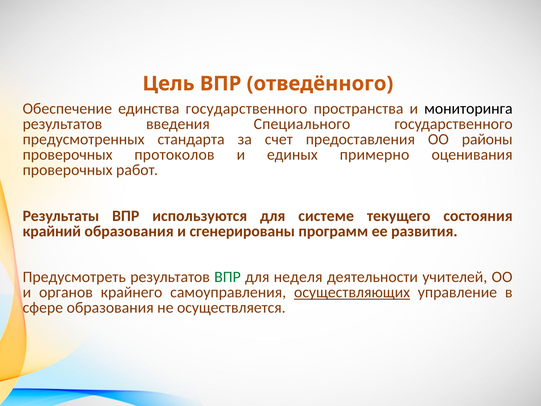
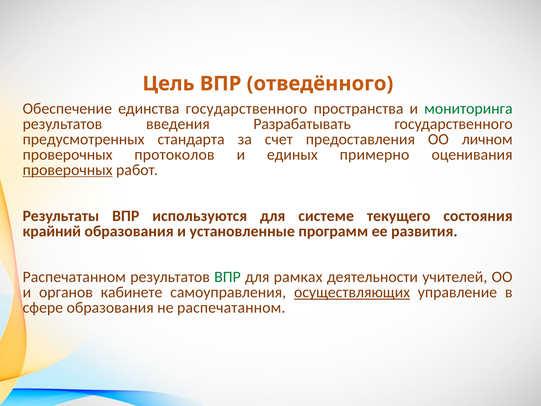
мониторинга colour: black -> green
Специального: Специального -> Разрабатывать
районы: районы -> личном
проверочных at (68, 170) underline: none -> present
сгенерированы: сгенерированы -> установленные
Предусмотреть at (74, 277): Предусмотреть -> Распечатанном
неделя: неделя -> рамках
крайнего: крайнего -> кабинете
не осуществляется: осуществляется -> распечатанном
